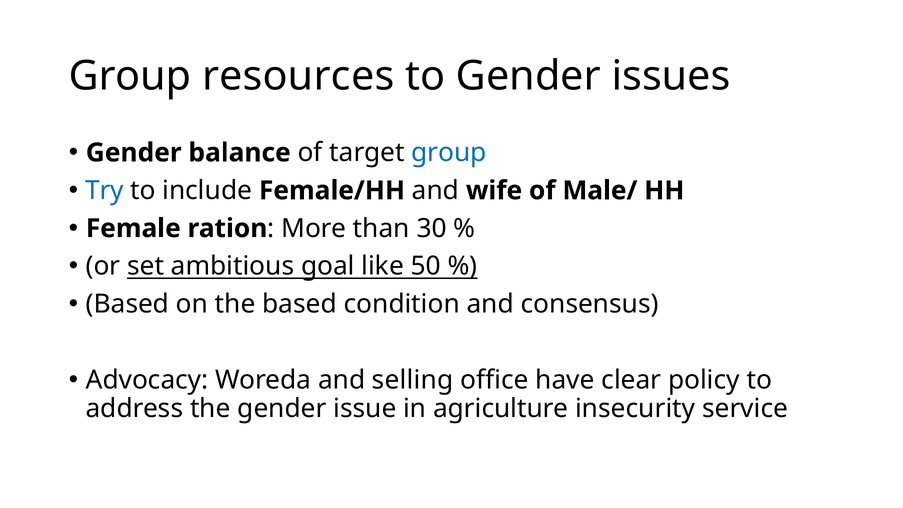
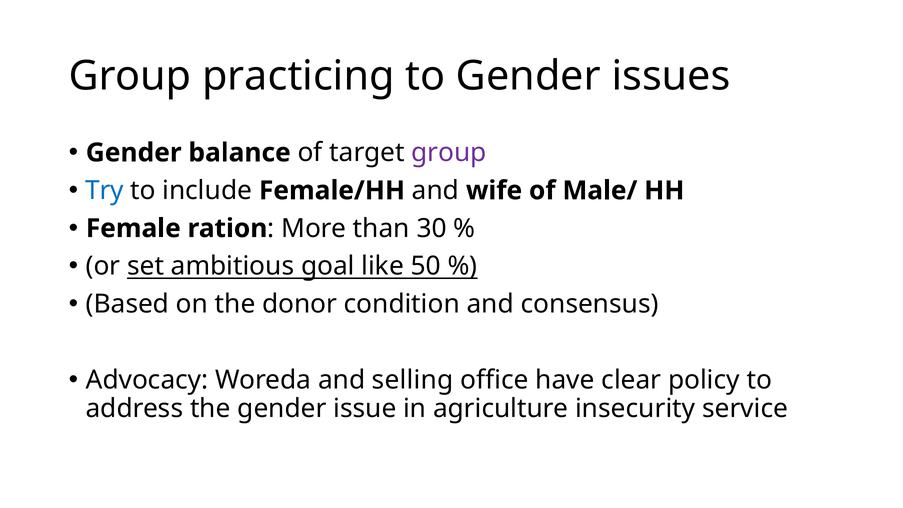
resources: resources -> practicing
group at (449, 153) colour: blue -> purple
the based: based -> donor
